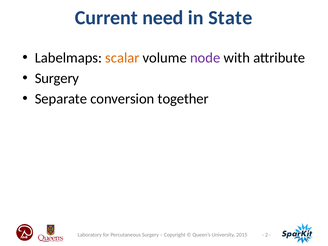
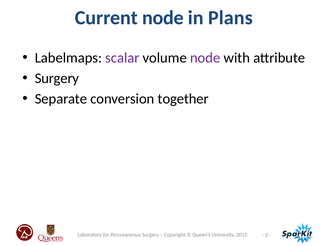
Current need: need -> node
State: State -> Plans
scalar colour: orange -> purple
